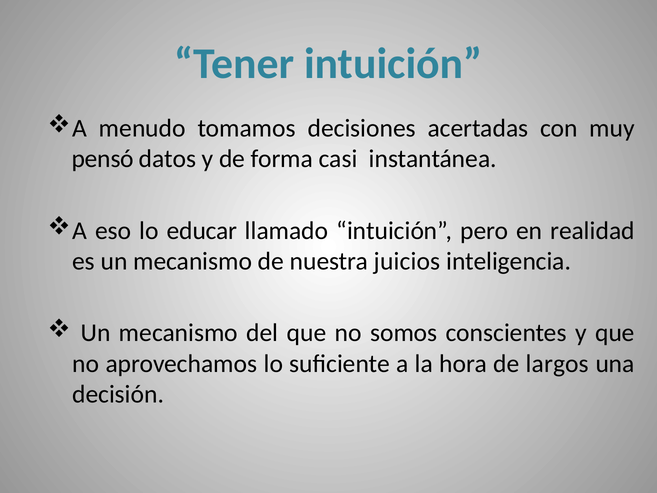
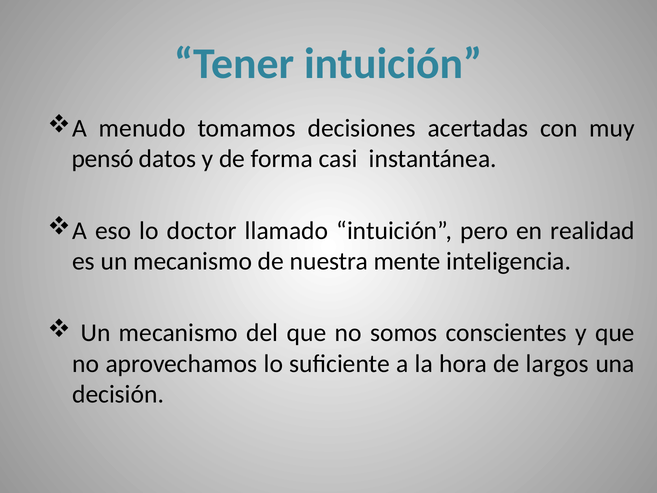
educar: educar -> doctor
juicios: juicios -> mente
